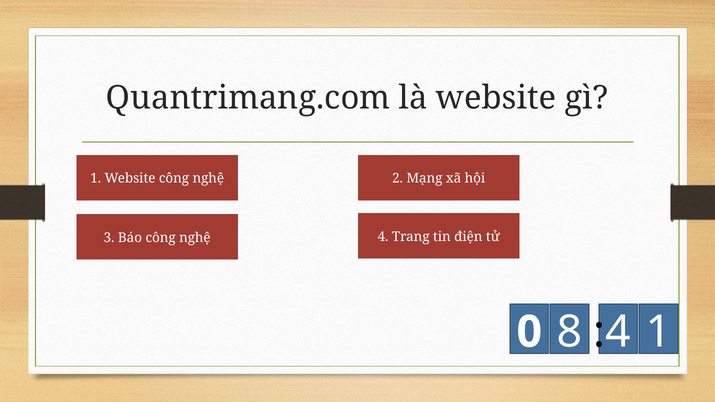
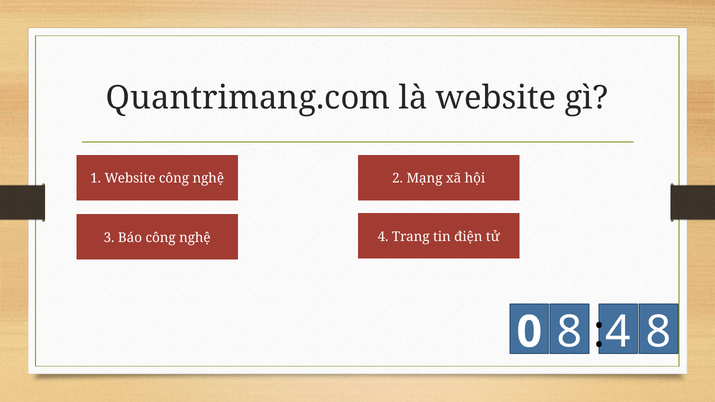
8 1: 1 -> 8
